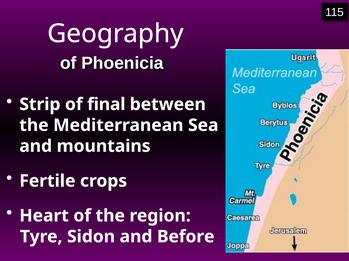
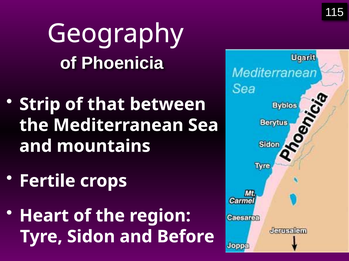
final: final -> that
